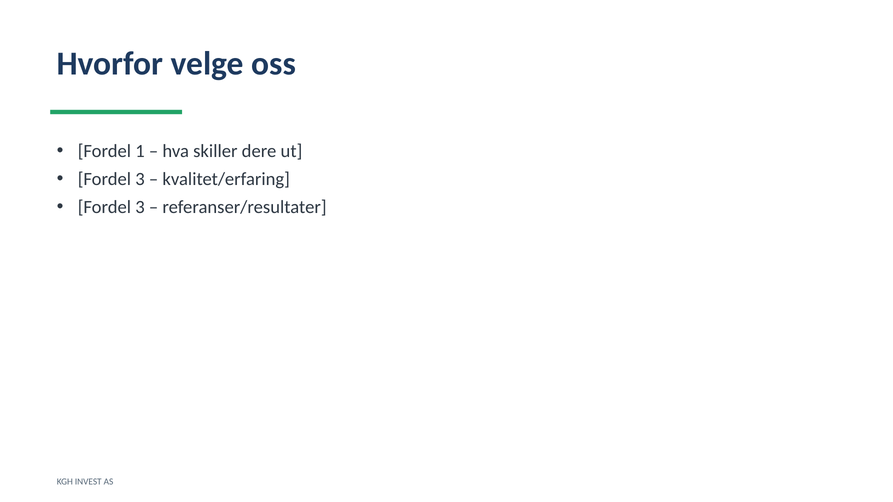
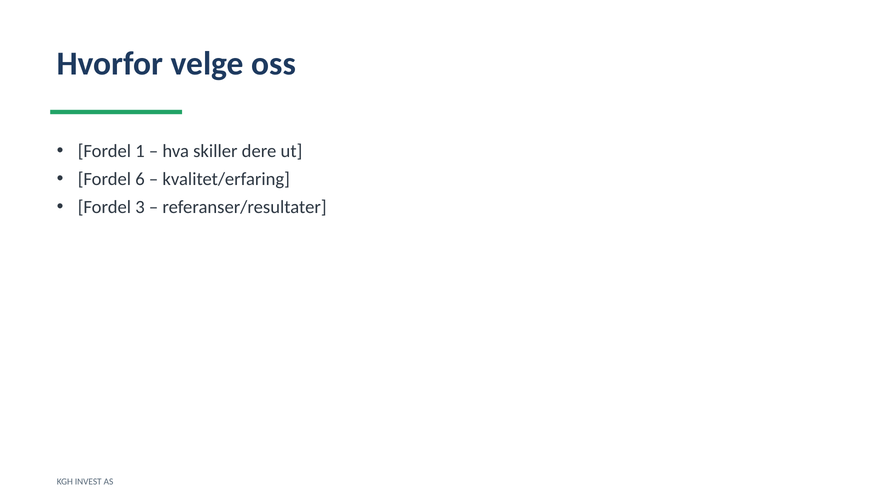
3 at (140, 179): 3 -> 6
